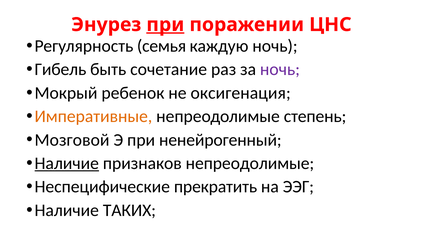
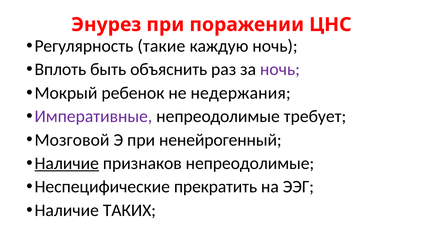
при at (165, 25) underline: present -> none
семья: семья -> такие
Гибель: Гибель -> Вплоть
сочетание: сочетание -> объяснить
оксигенация: оксигенация -> недержания
Императивные colour: orange -> purple
степень: степень -> требует
